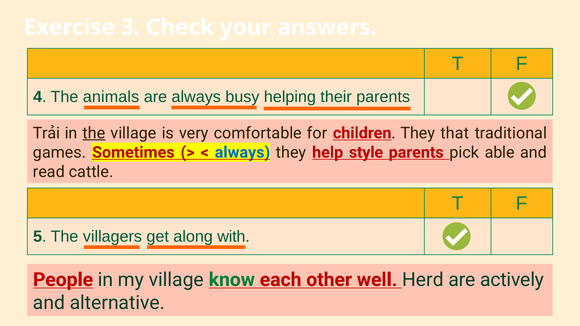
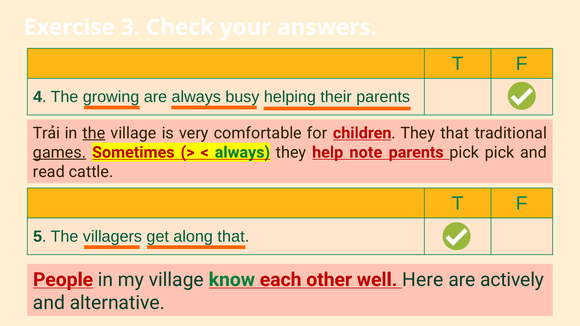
animals: animals -> growing
games underline: none -> present
always at (242, 152) colour: blue -> green
style: style -> note
pick able: able -> pick
along with: with -> that
Herd: Herd -> Here
